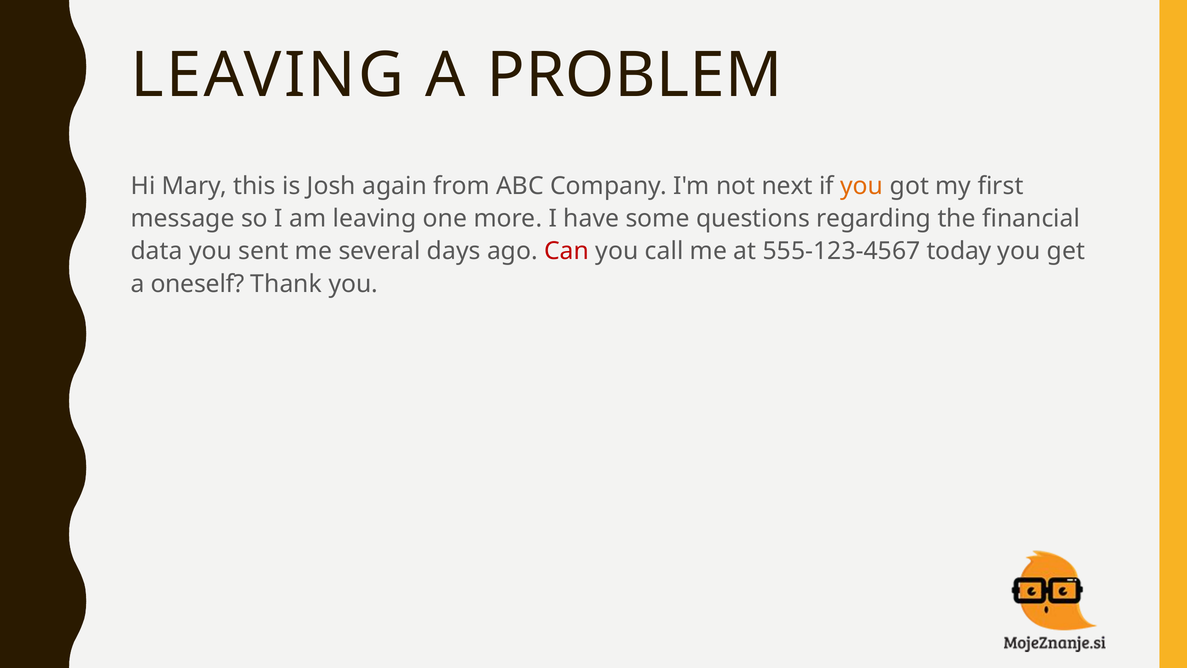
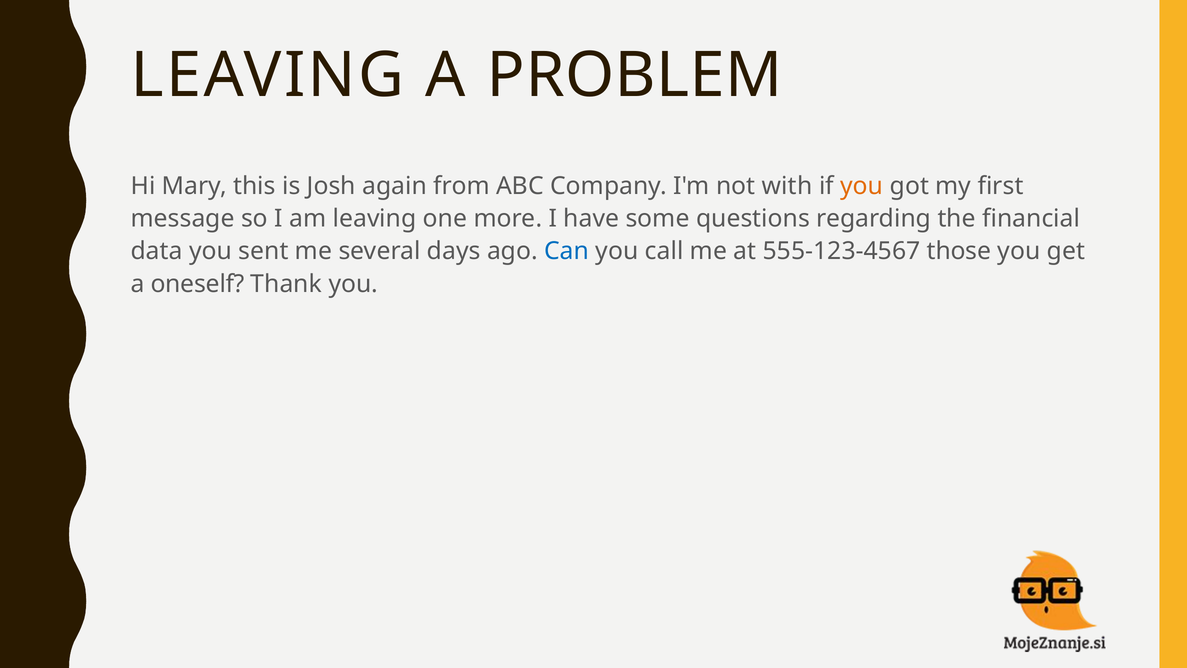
next: next -> with
Can colour: red -> blue
today: today -> those
